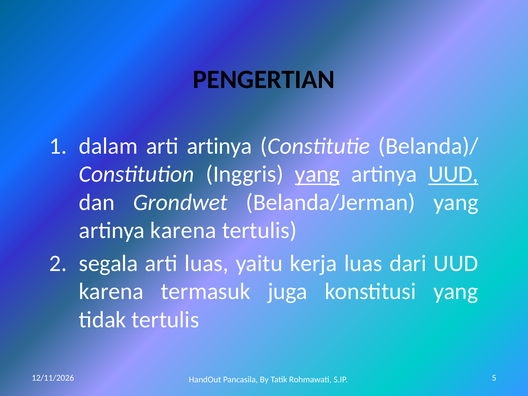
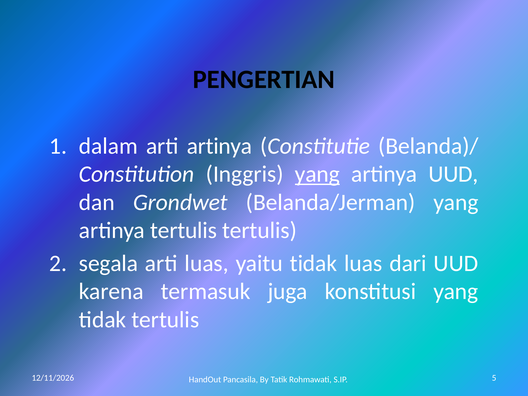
UUD at (453, 174) underline: present -> none
artinya karena: karena -> tertulis
yaitu kerja: kerja -> tidak
